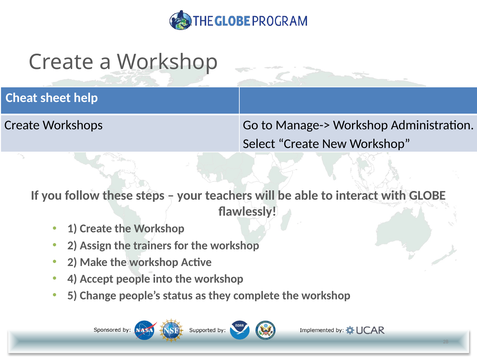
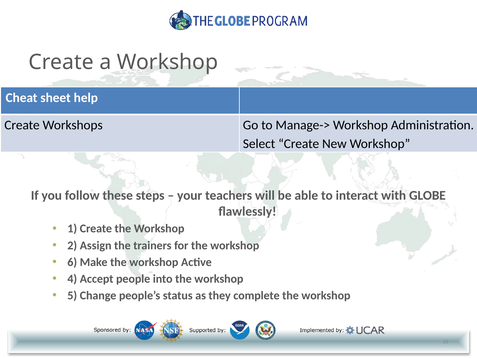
2 at (72, 262): 2 -> 6
